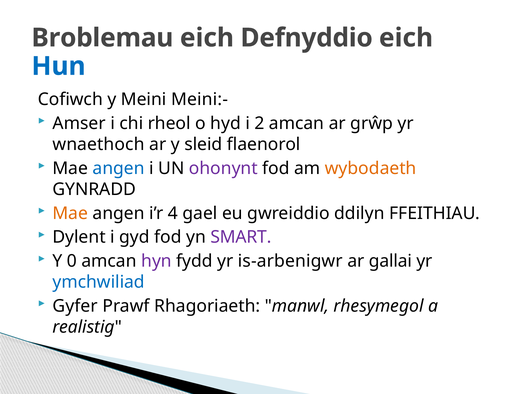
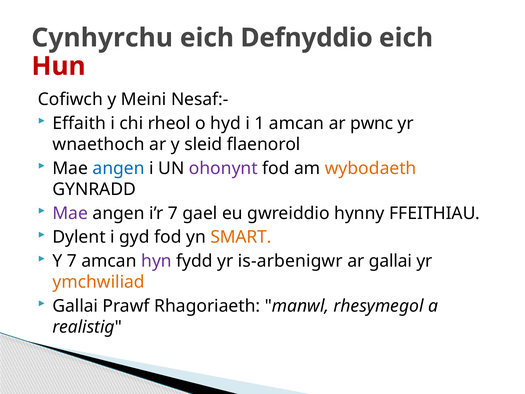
Broblemau: Broblemau -> Cynhyrchu
Hun colour: blue -> red
Meini:-: Meini:- -> Nesaf:-
Amser: Amser -> Effaith
2: 2 -> 1
grŵp: grŵp -> pwnc
Mae at (70, 213) colour: orange -> purple
i’r 4: 4 -> 7
ddilyn: ddilyn -> hynny
SMART colour: purple -> orange
Y 0: 0 -> 7
ymchwiliad colour: blue -> orange
Gyfer at (75, 306): Gyfer -> Gallai
